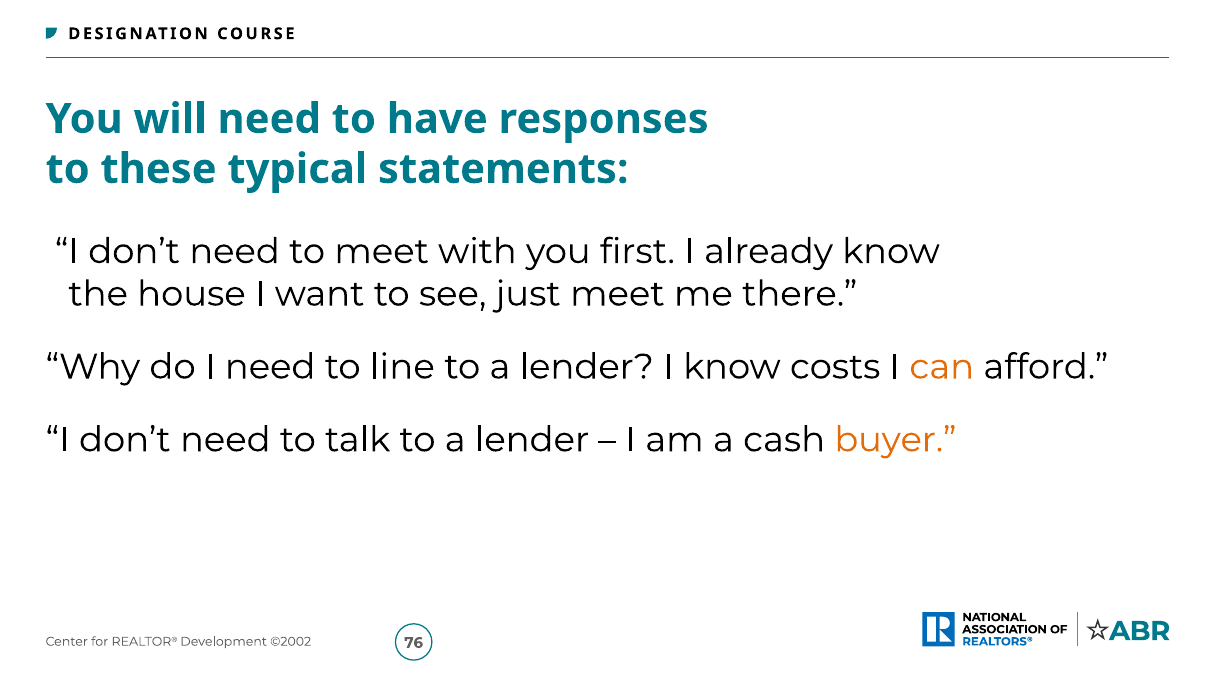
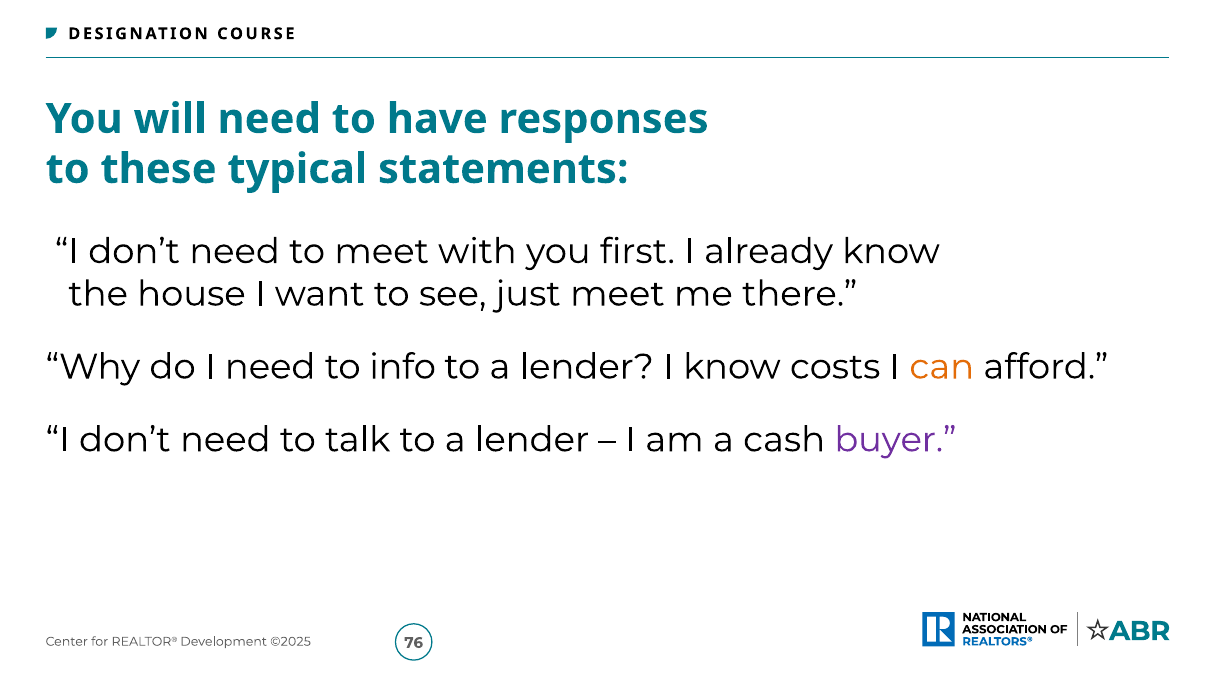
line: line -> info
buyer colour: orange -> purple
©2002: ©2002 -> ©2025
